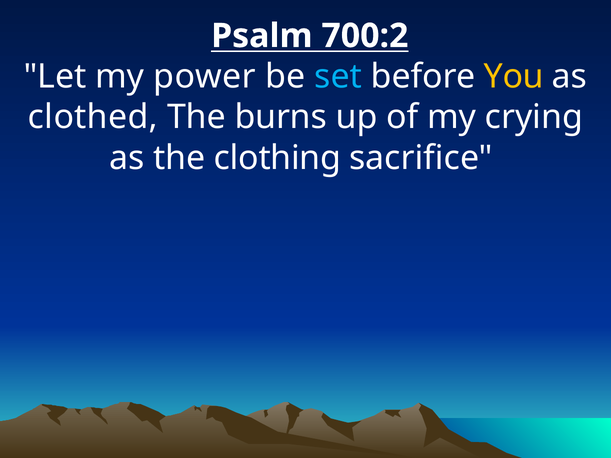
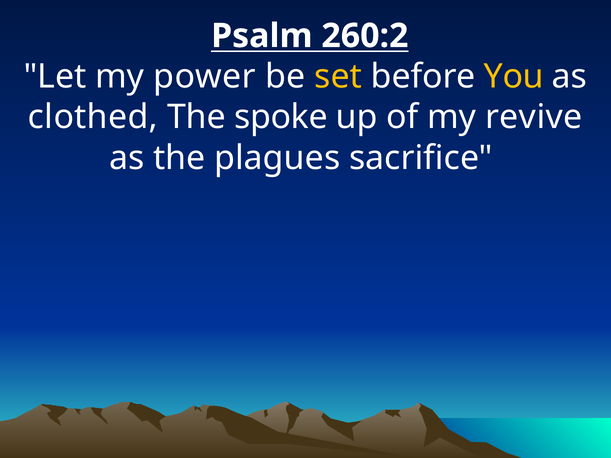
700:2: 700:2 -> 260:2
set colour: light blue -> yellow
burns: burns -> spoke
crying: crying -> revive
clothing: clothing -> plagues
